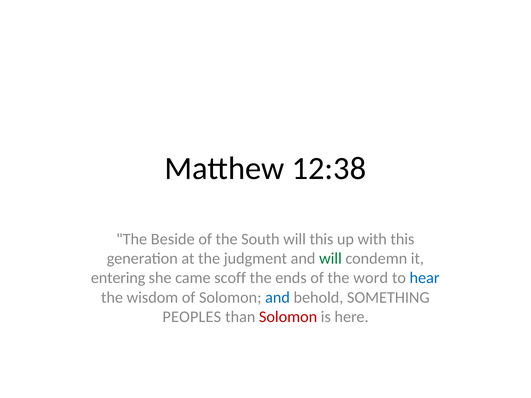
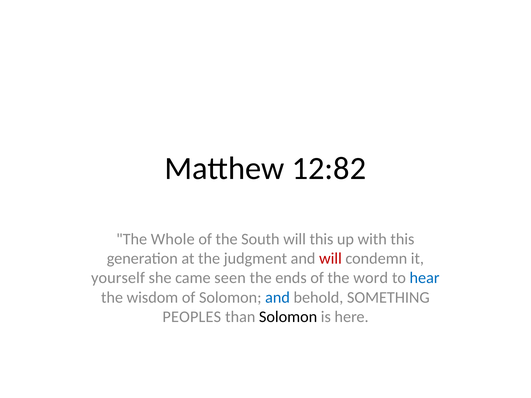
12:38: 12:38 -> 12:82
Beside: Beside -> Whole
will at (330, 259) colour: green -> red
entering: entering -> yourself
scoff: scoff -> seen
Solomon at (288, 317) colour: red -> black
